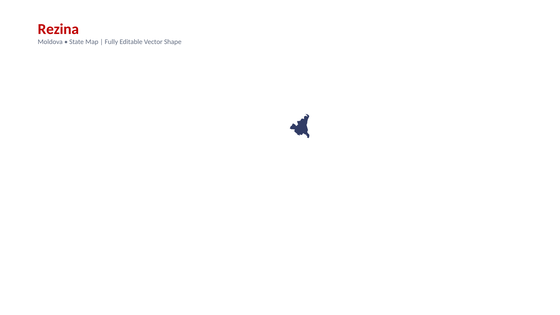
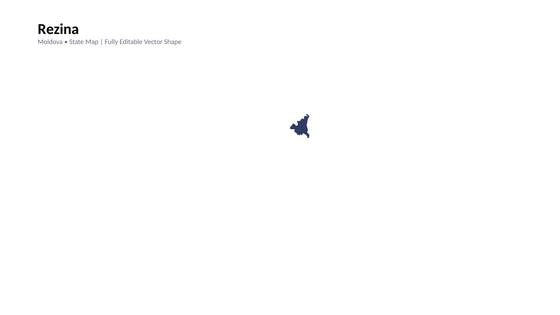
Rezina colour: red -> black
